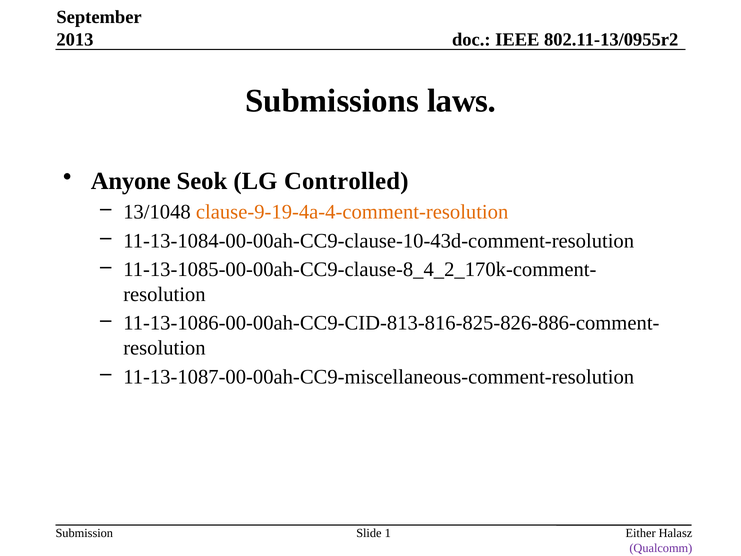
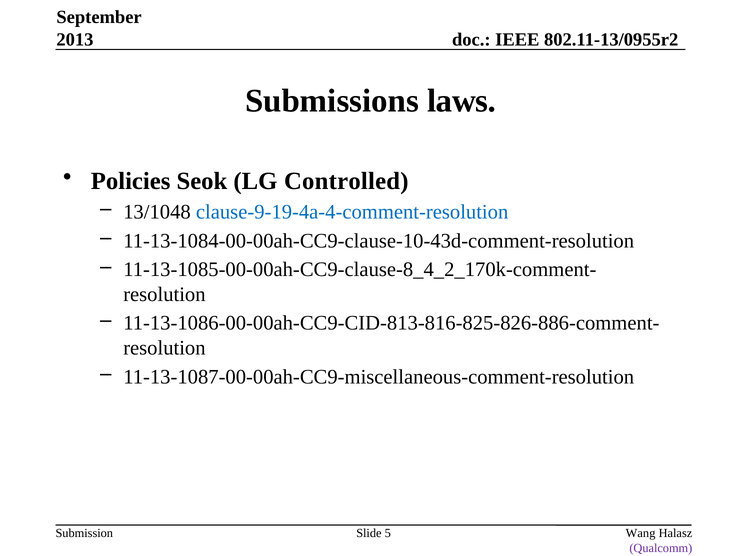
Anyone: Anyone -> Policies
clause-9-19-4a-4-comment-resolution colour: orange -> blue
1: 1 -> 5
Either: Either -> Wang
